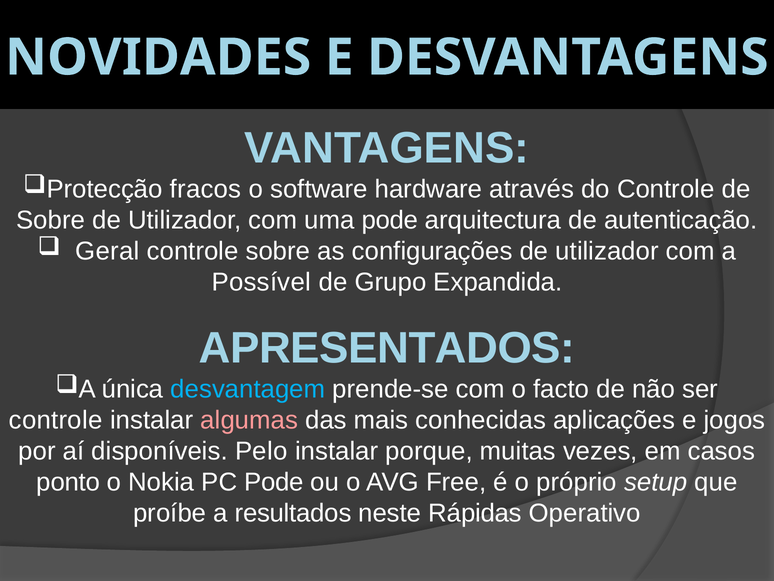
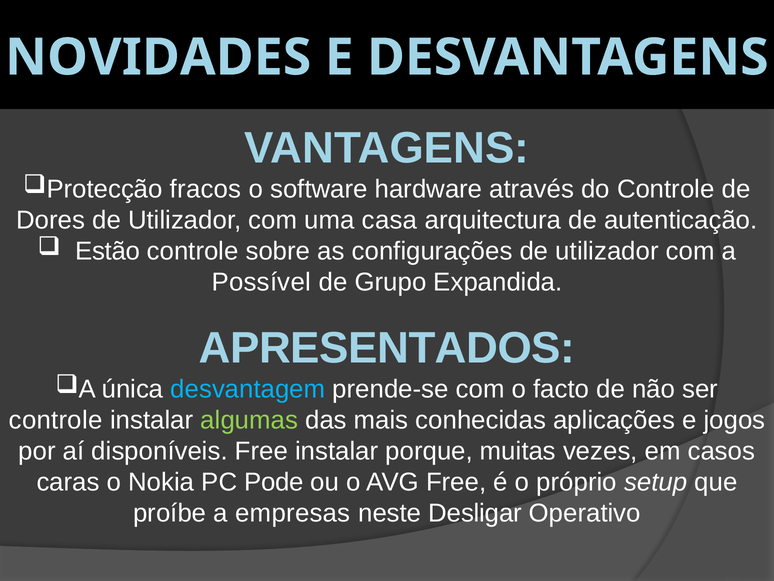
Sobre at (51, 220): Sobre -> Dores
uma pode: pode -> casa
Geral: Geral -> Estão
algumas colour: pink -> light green
disponíveis Pelo: Pelo -> Free
ponto: ponto -> caras
resultados: resultados -> empresas
Rápidas: Rápidas -> Desligar
